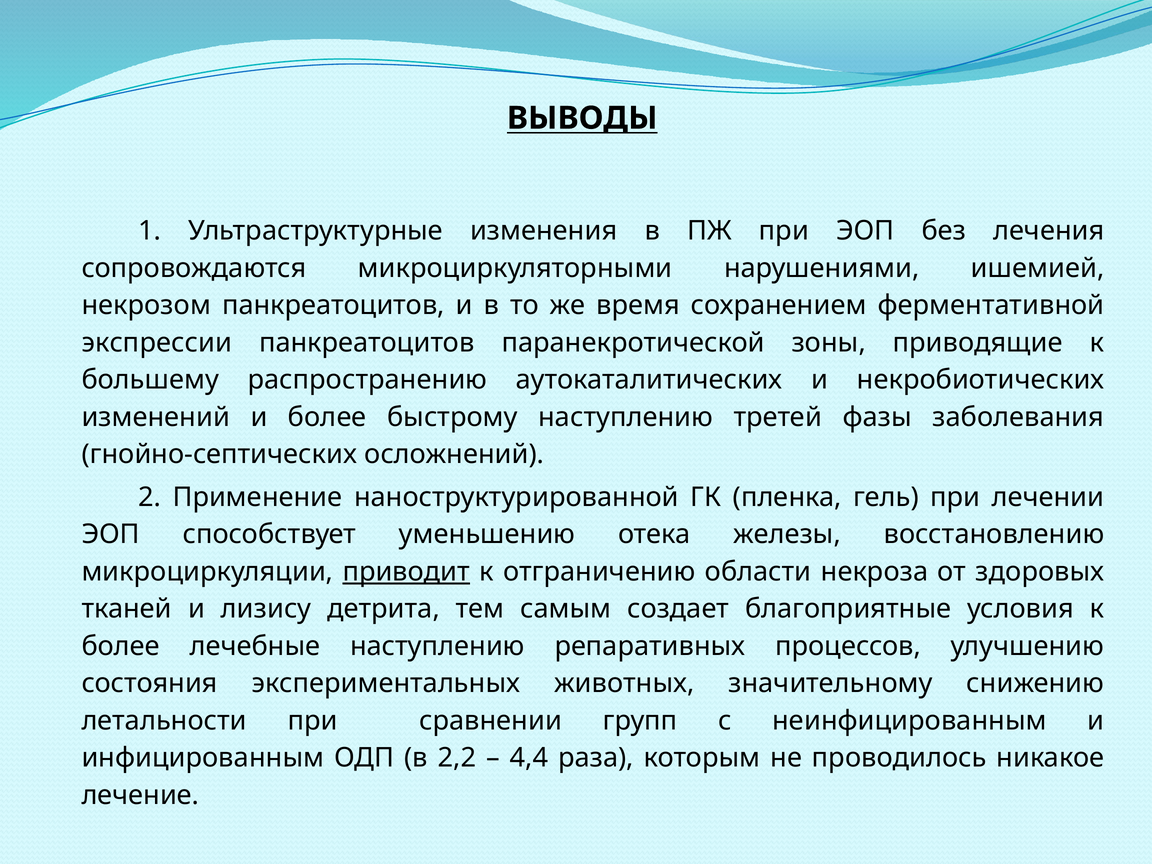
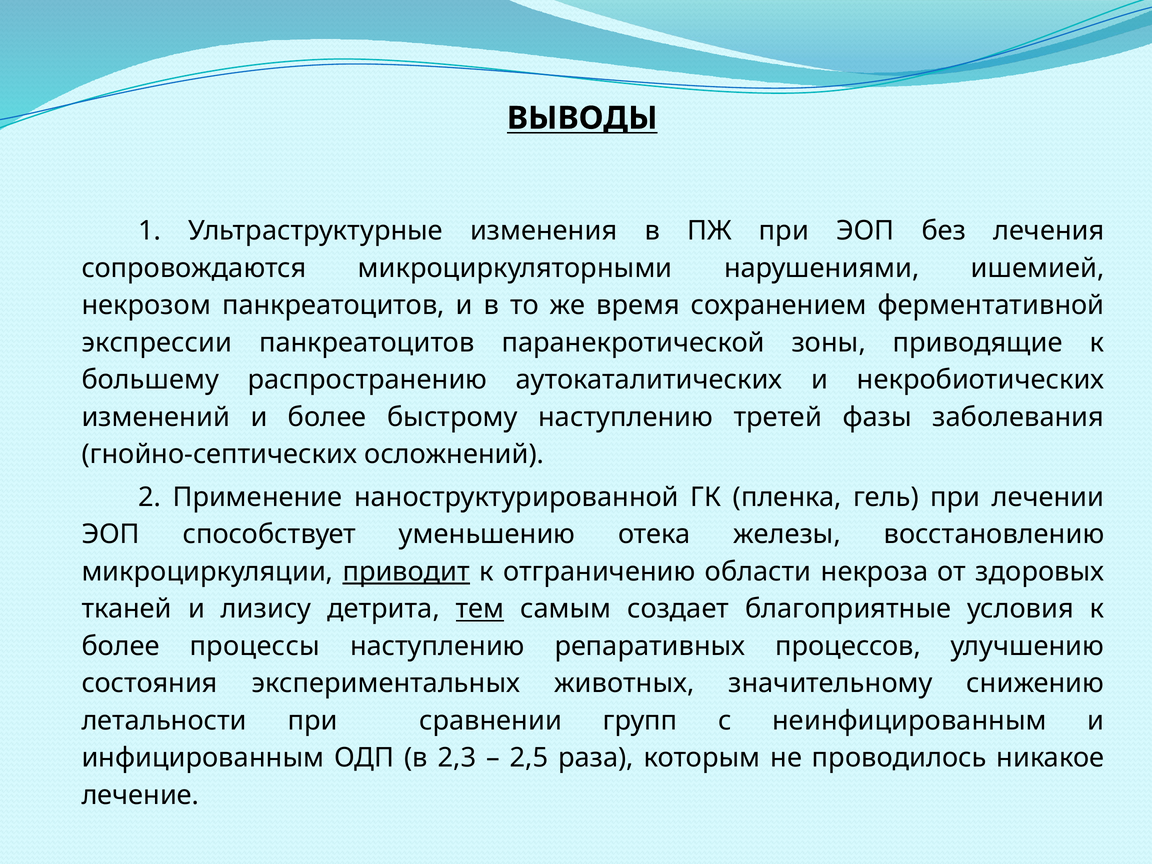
тем underline: none -> present
лечебные: лечебные -> процессы
2,2: 2,2 -> 2,3
4,4: 4,4 -> 2,5
